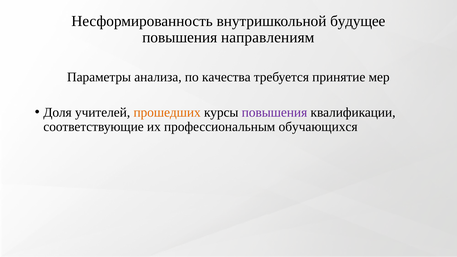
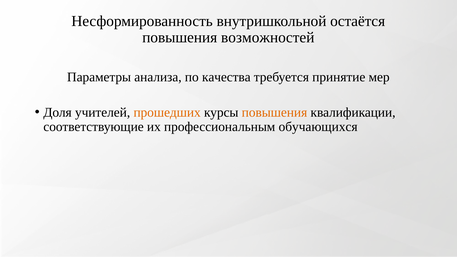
будущее: будущее -> остаётся
направлениям: направлениям -> возможностей
повышения at (274, 112) colour: purple -> orange
